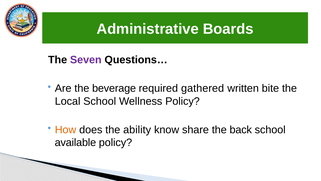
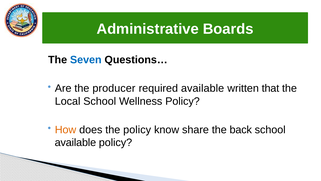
Seven colour: purple -> blue
beverage: beverage -> producer
required gathered: gathered -> available
bite: bite -> that
the ability: ability -> policy
